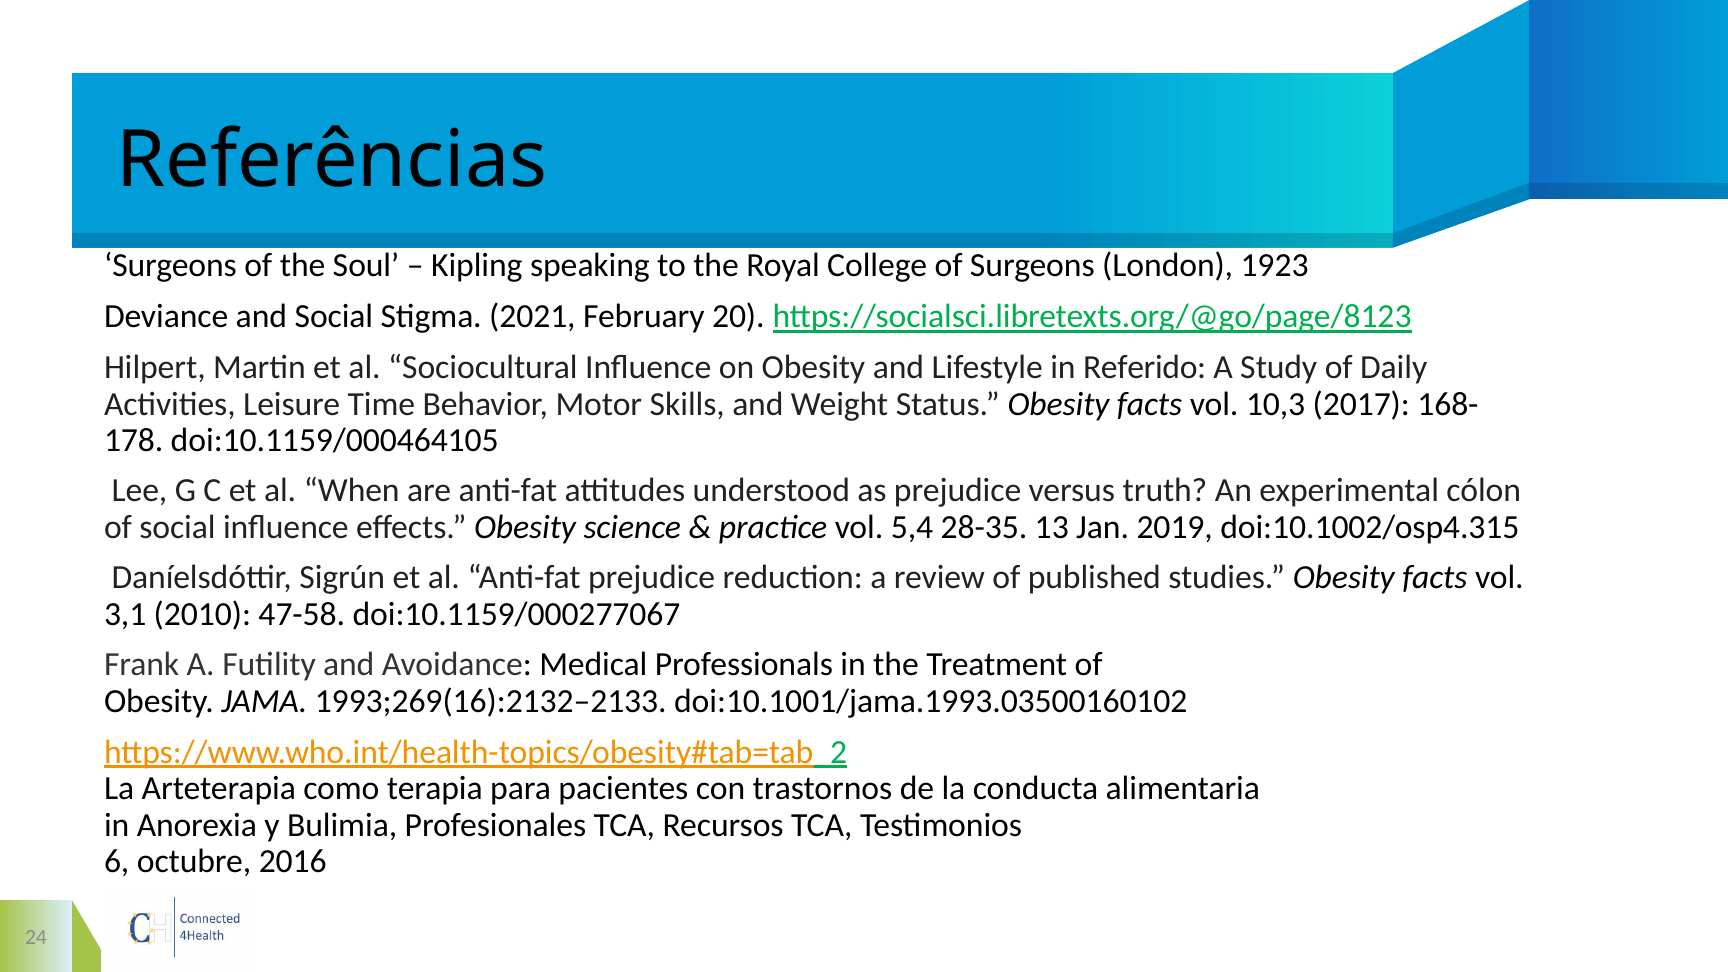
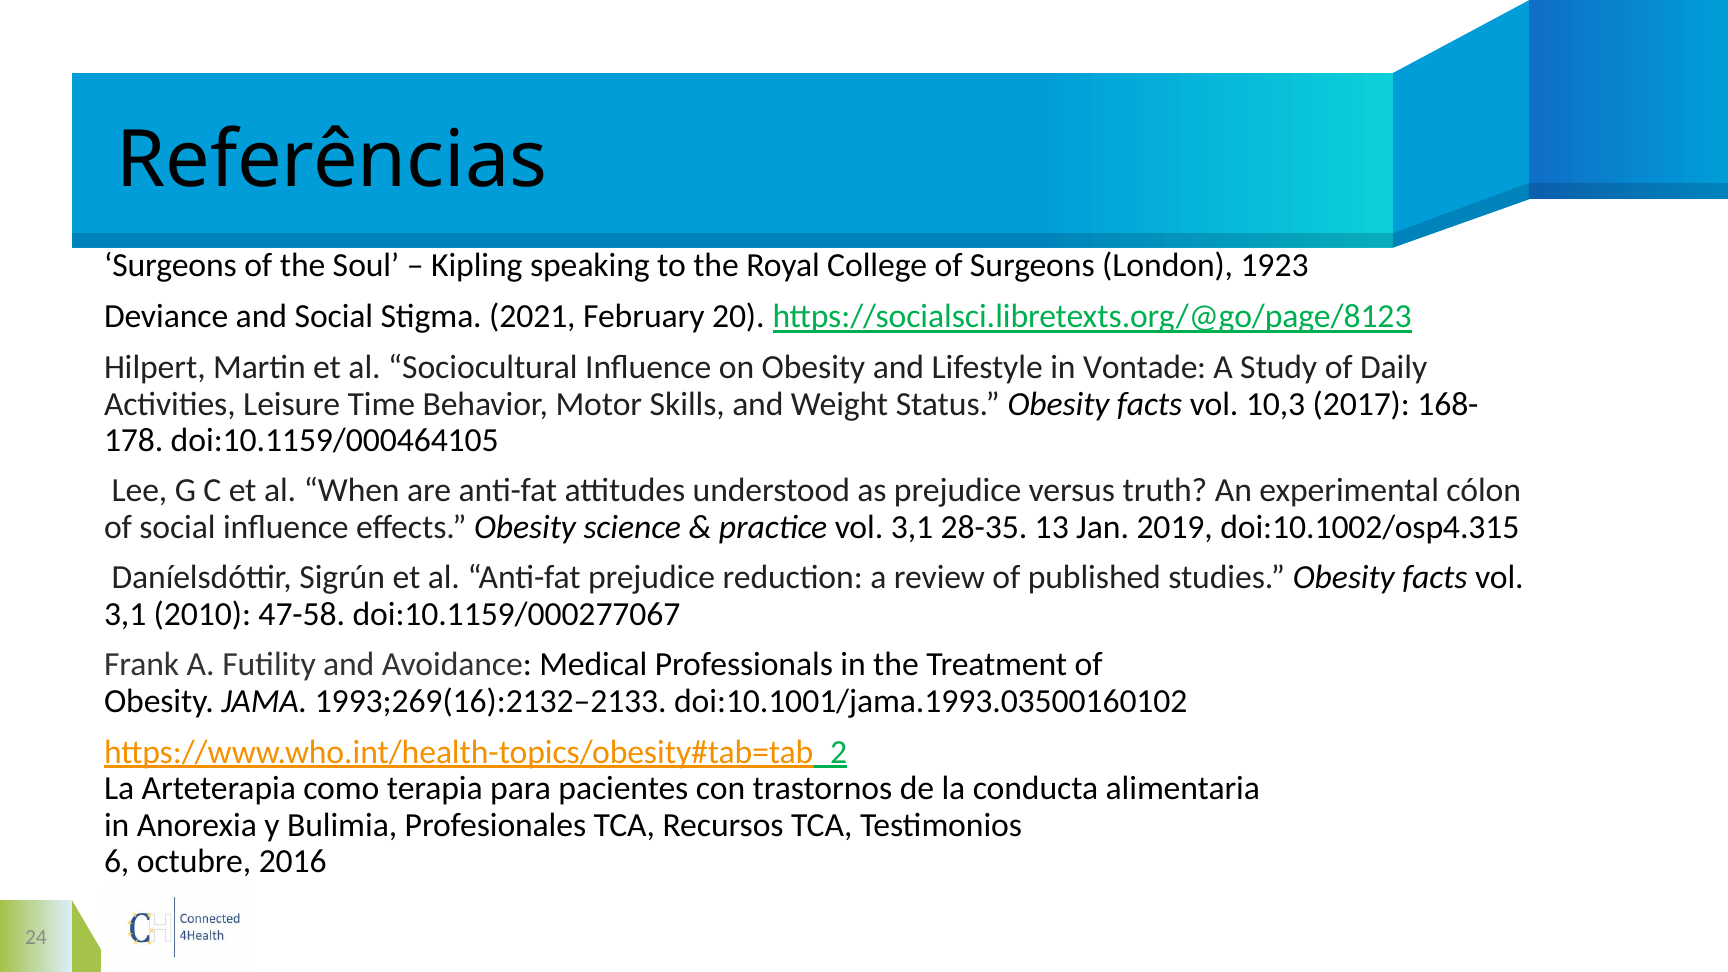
Referido: Referido -> Vontade
practice vol 5,4: 5,4 -> 3,1
